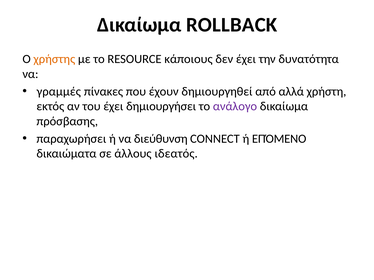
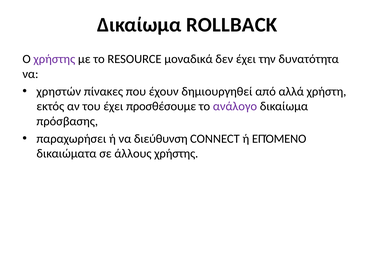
χρήστης at (54, 59) colour: orange -> purple
κάποιους: κάποιους -> μοναδικά
γραμμές: γραμμές -> χρηστών
δημιουργήσει: δημιουργήσει -> προσθέσουμε
άλλους ιδεατός: ιδεατός -> χρήστης
